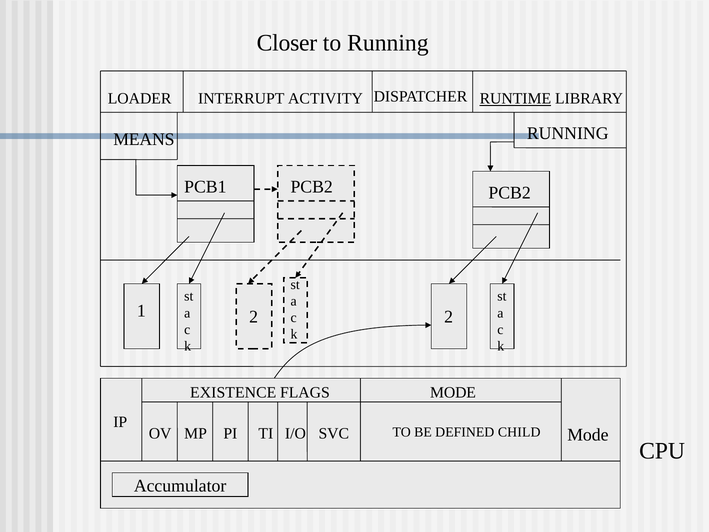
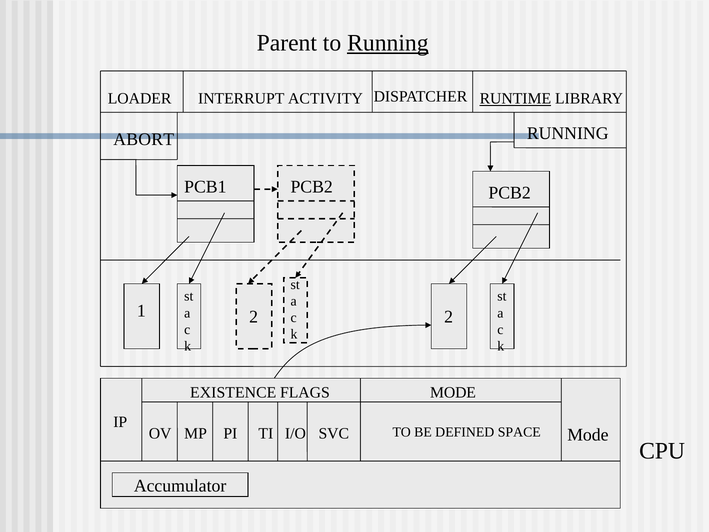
Closer: Closer -> Parent
Running at (388, 43) underline: none -> present
MEANS: MEANS -> ABORT
CHILD: CHILD -> SPACE
